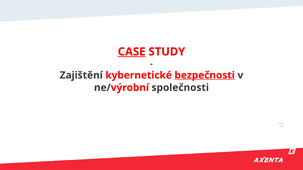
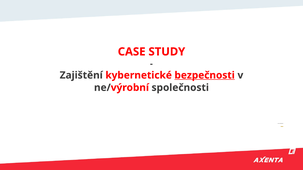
CASE underline: present -> none
